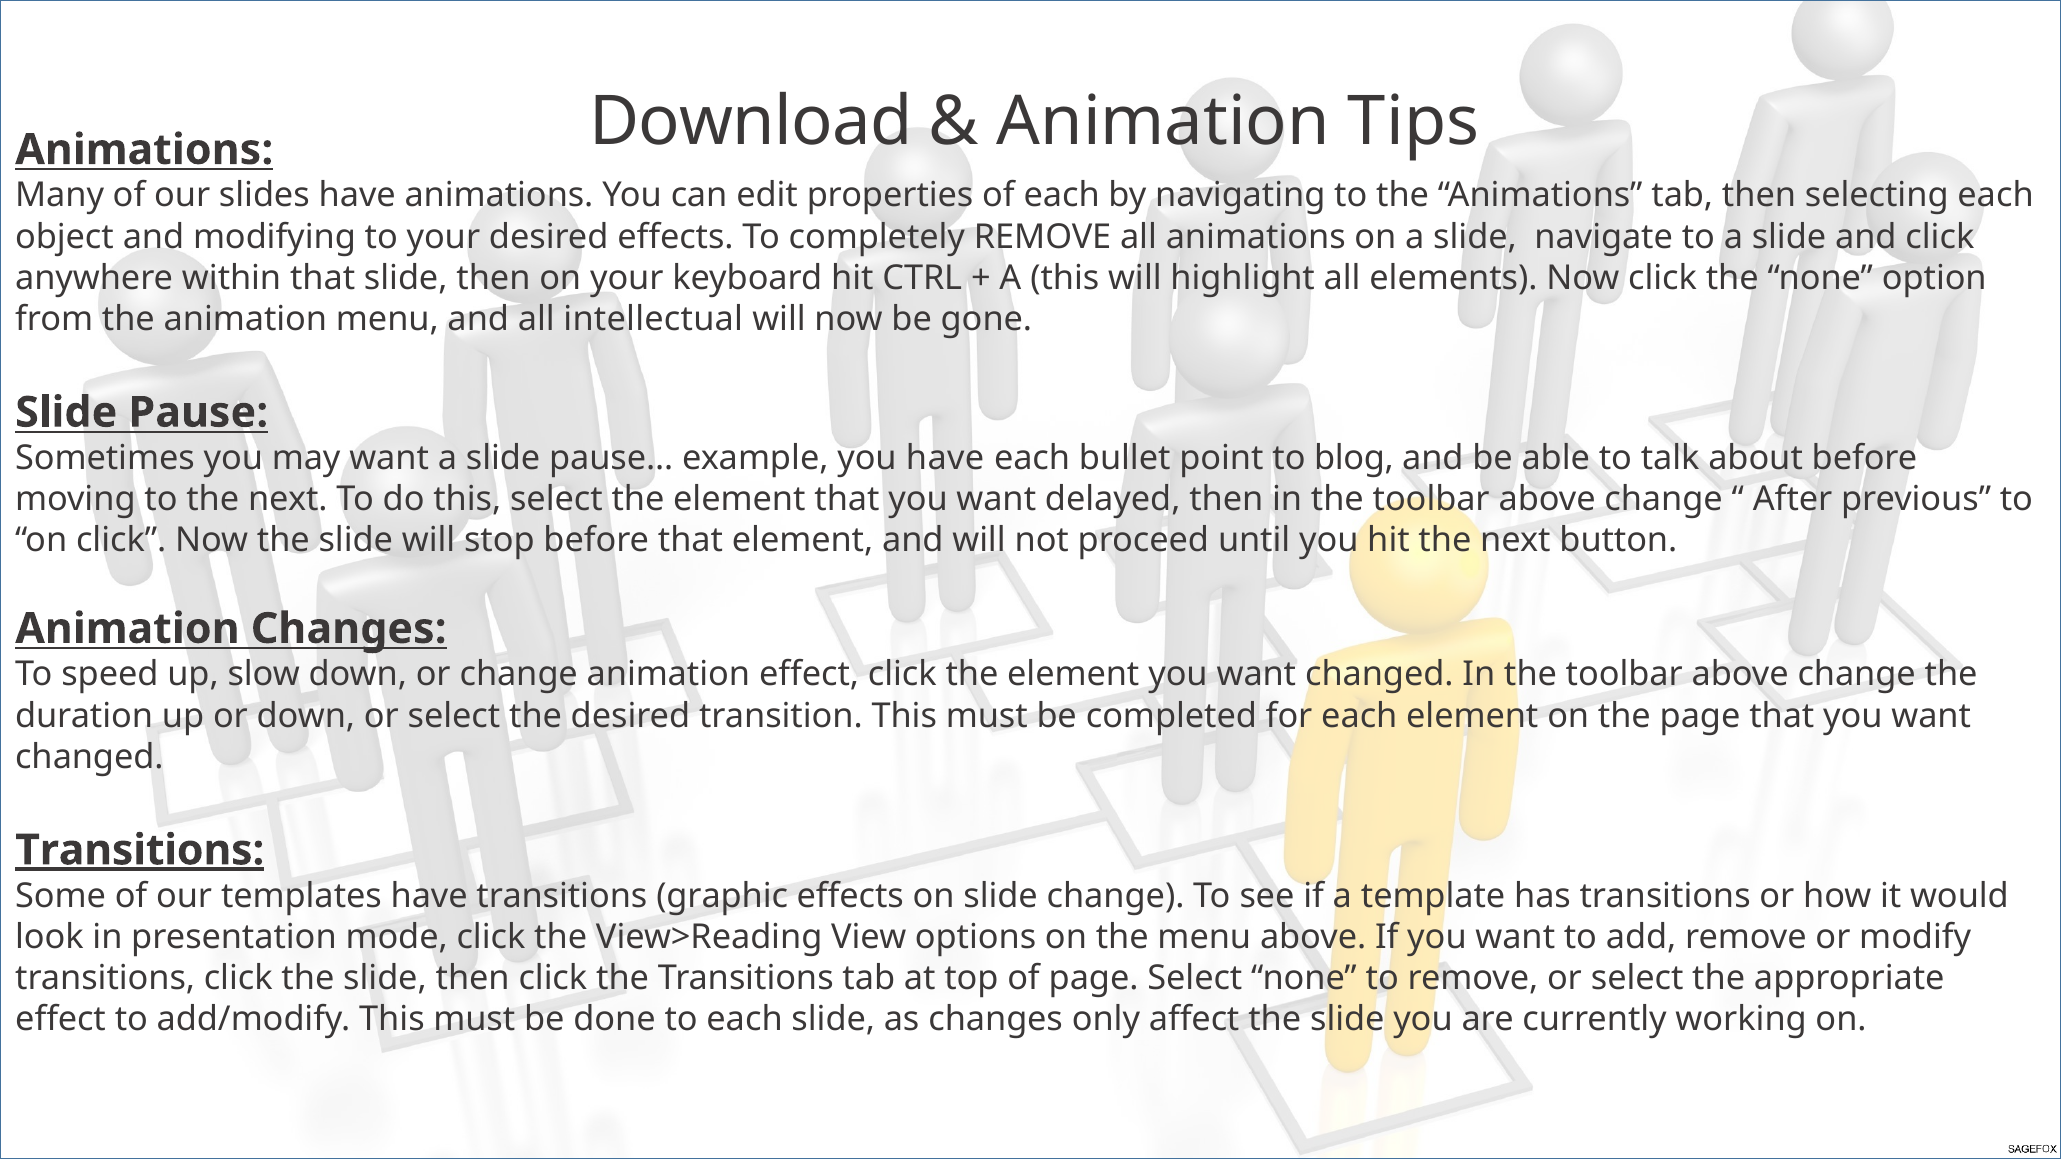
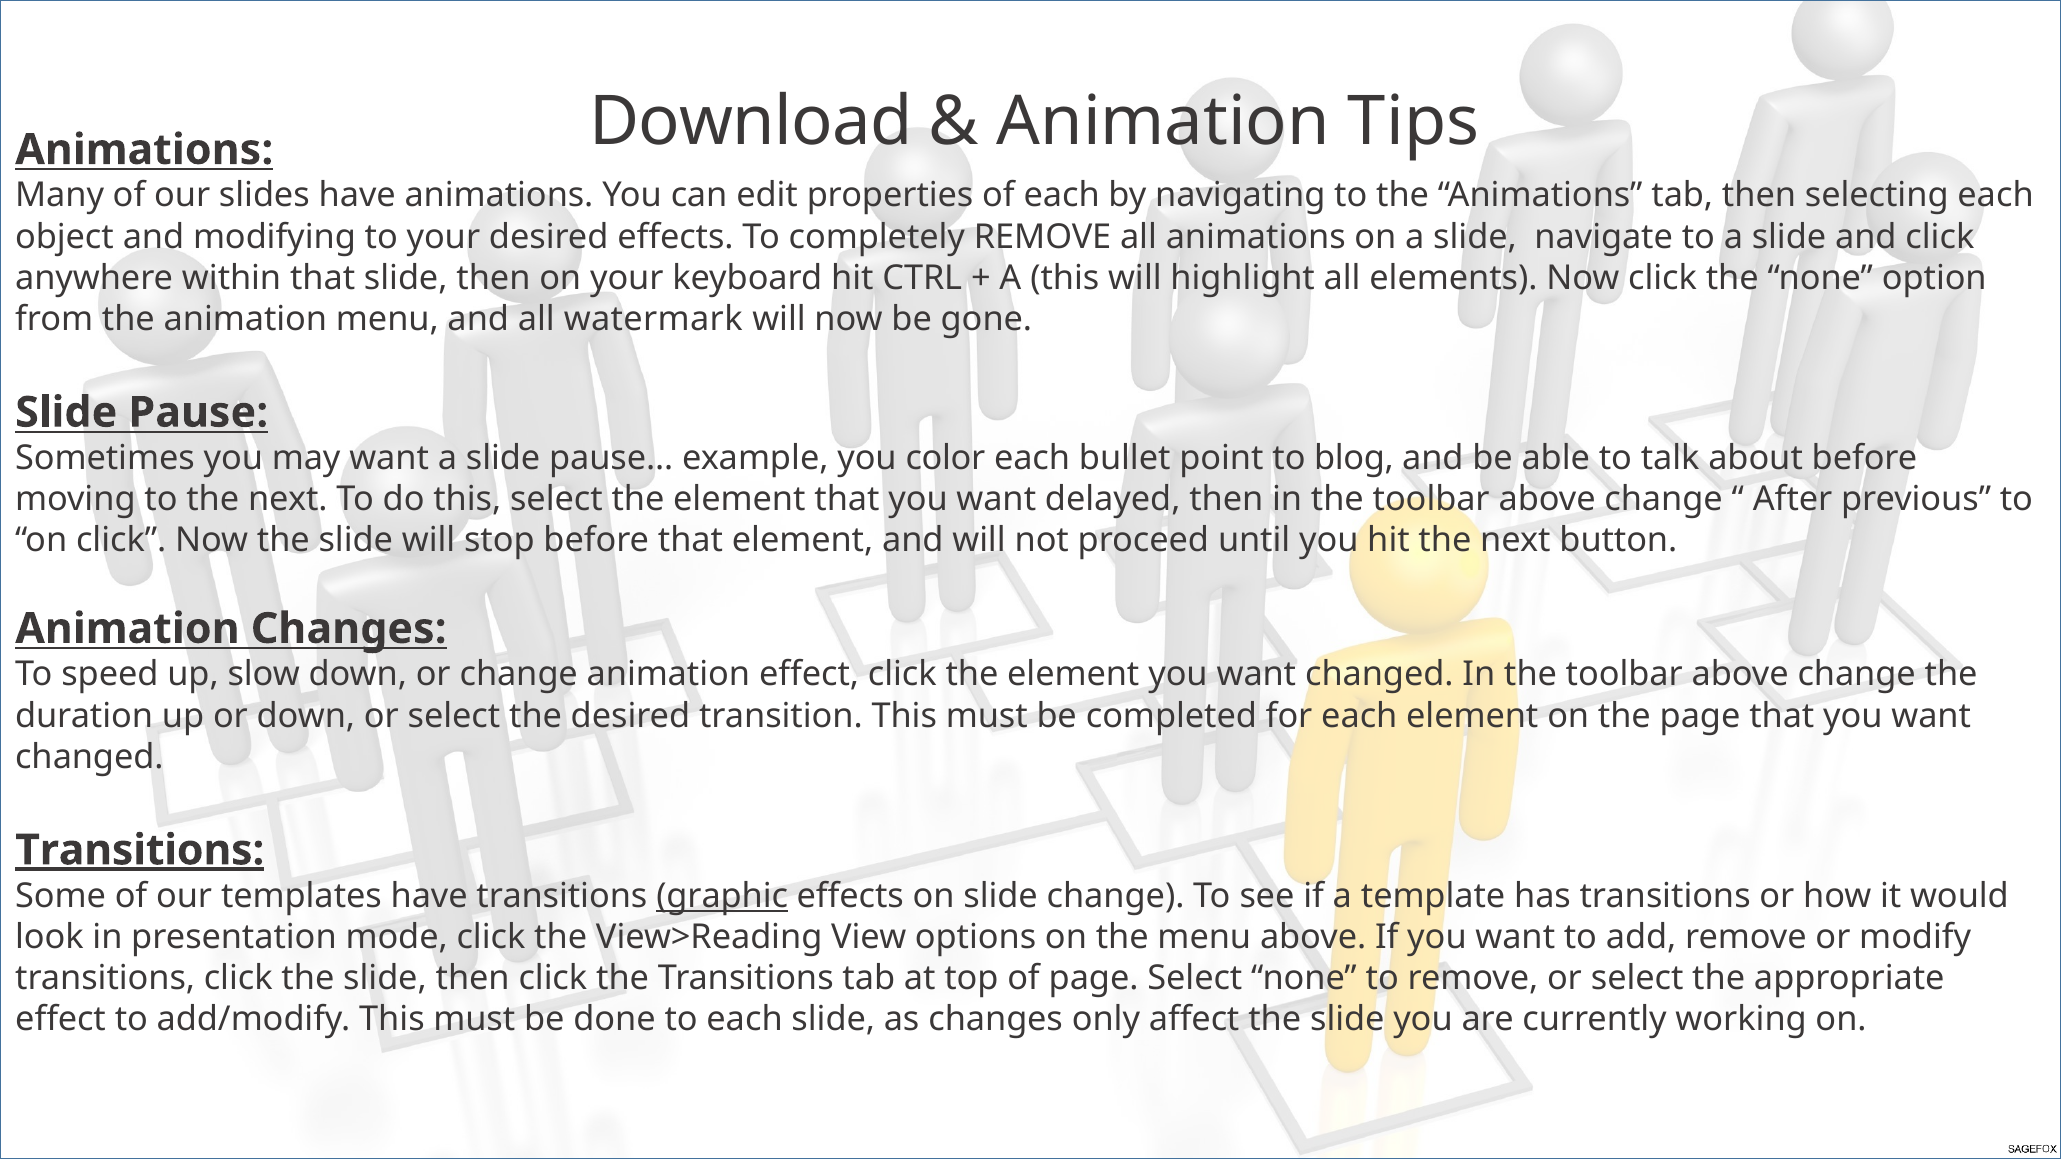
intellectual: intellectual -> watermark
you have: have -> color
graphic underline: none -> present
